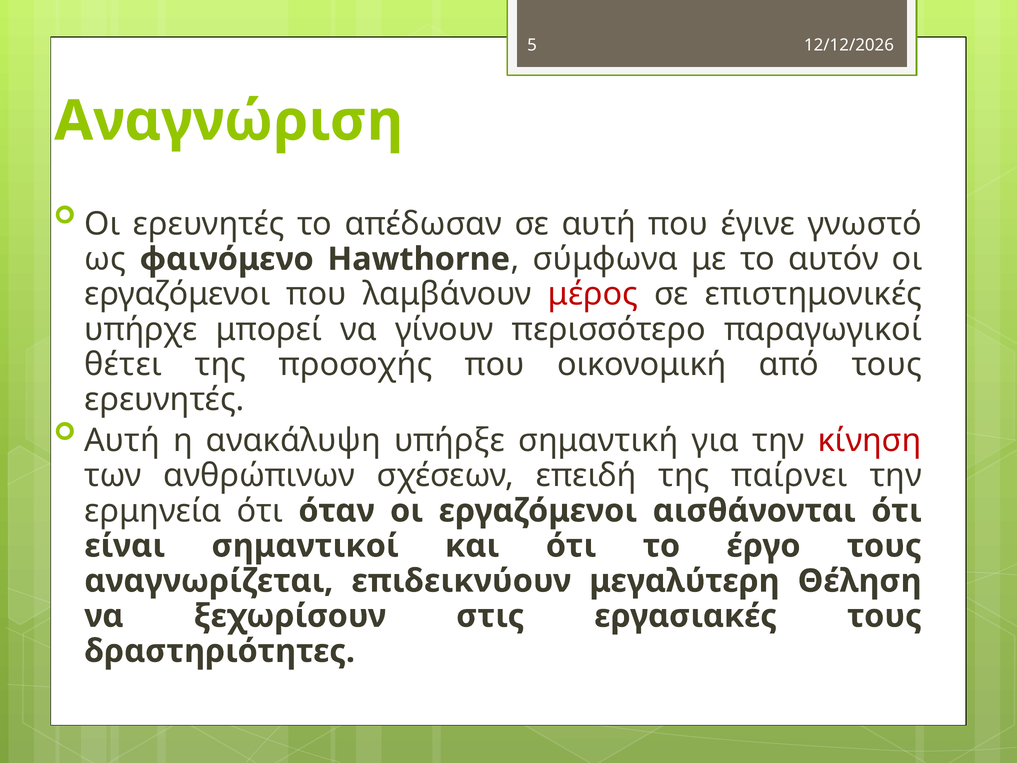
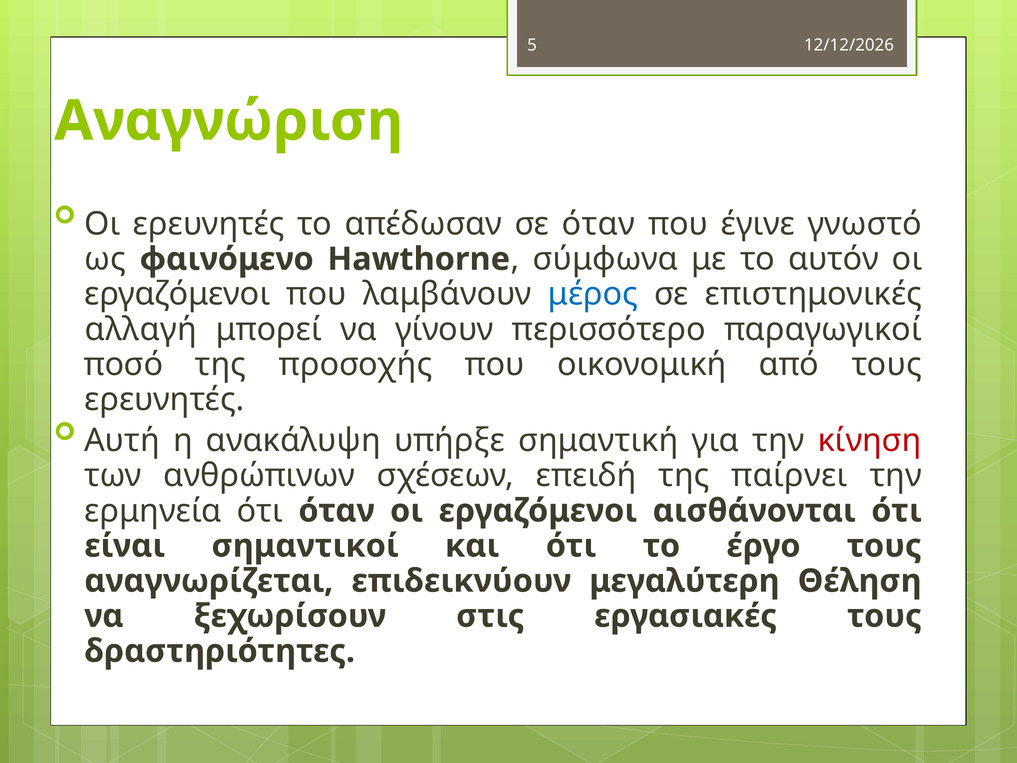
σε αυτή: αυτή -> όταν
μέρος colour: red -> blue
υπήρχε: υπήρχε -> αλλαγή
θέτει: θέτει -> ποσό
